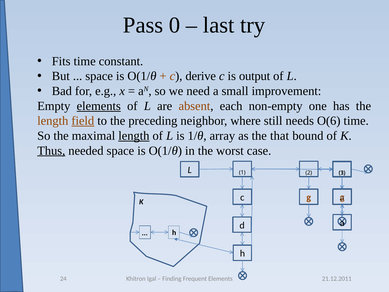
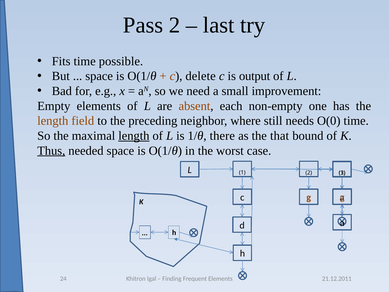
Pass 0: 0 -> 2
constant: constant -> possible
derive: derive -> delete
elements at (99, 106) underline: present -> none
field underline: present -> none
O(6: O(6 -> O(0
array: array -> there
